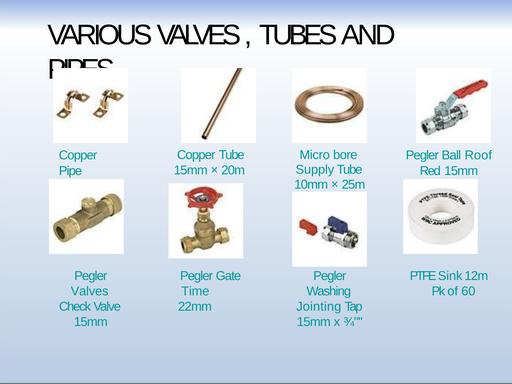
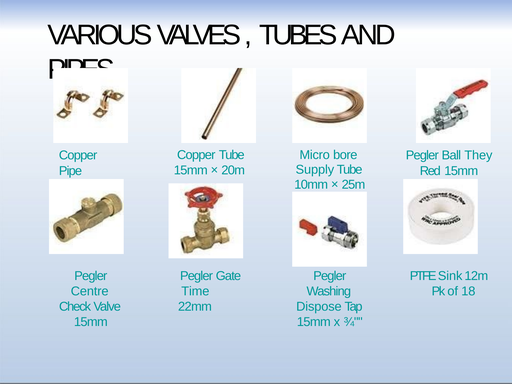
Roof: Roof -> They
Valves at (90, 291): Valves -> Centre
60: 60 -> 18
Jointing: Jointing -> Dispose
